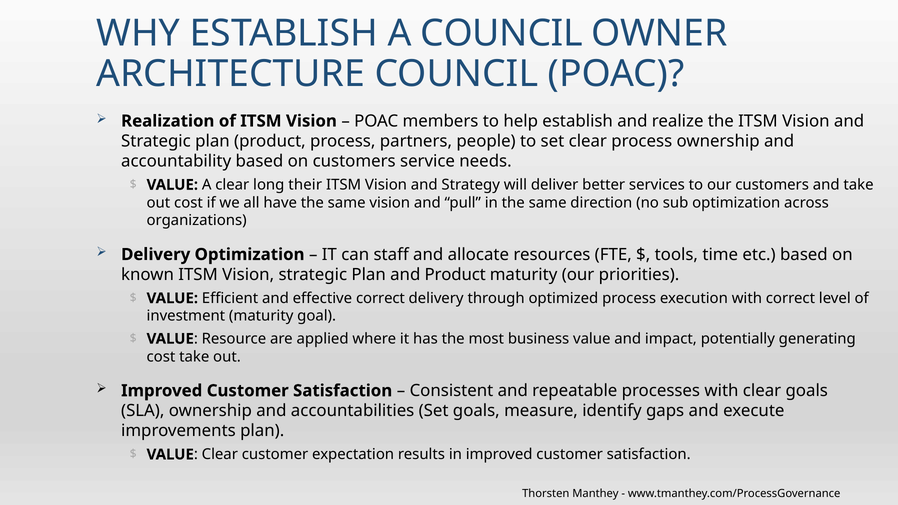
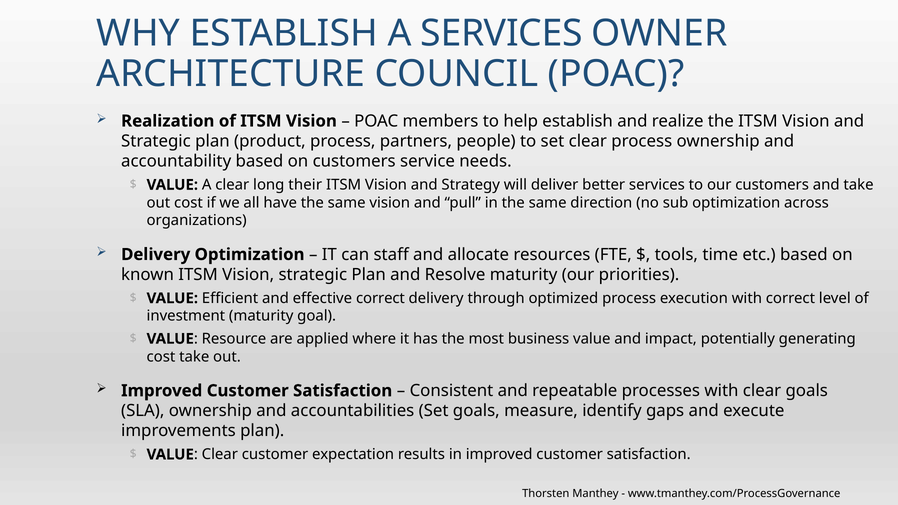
A COUNCIL: COUNCIL -> SERVICES
and Product: Product -> Resolve
